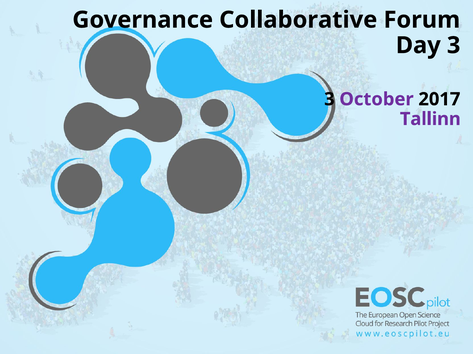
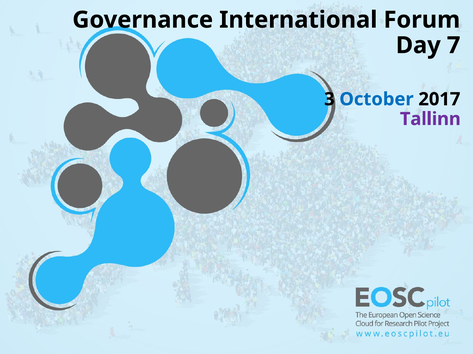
Collaborative: Collaborative -> International
Day 3: 3 -> 7
October colour: purple -> blue
